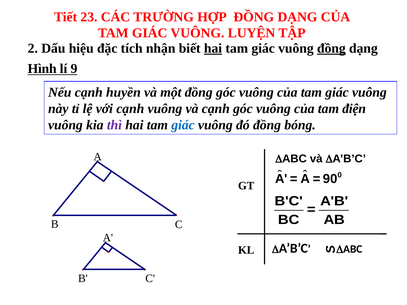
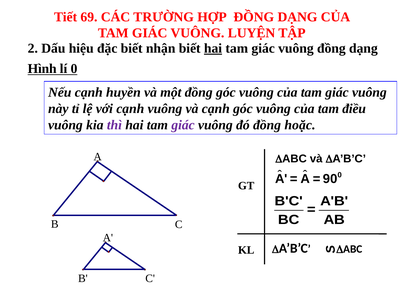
23: 23 -> 69
đặc tích: tích -> biết
đồng at (331, 48) underline: present -> none
lí 9: 9 -> 0
điện: điện -> điều
giác at (183, 125) colour: blue -> purple
bóng: bóng -> hoặc
